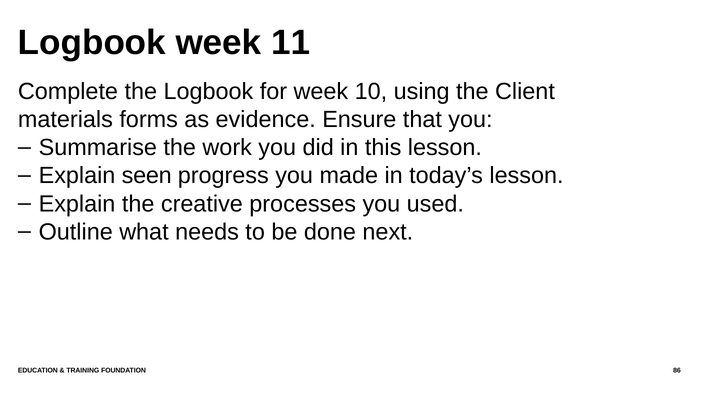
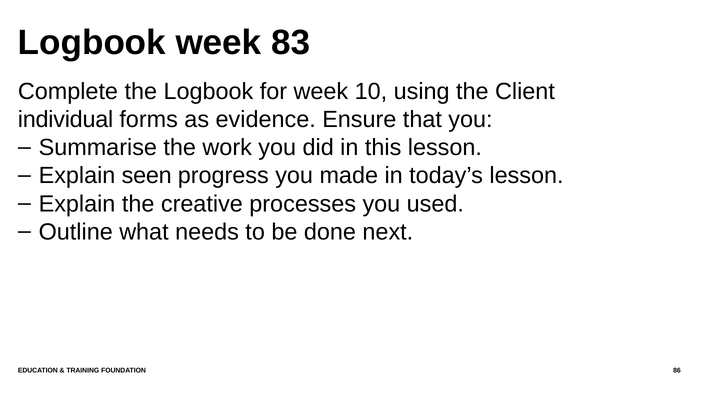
11: 11 -> 83
materials: materials -> individual
